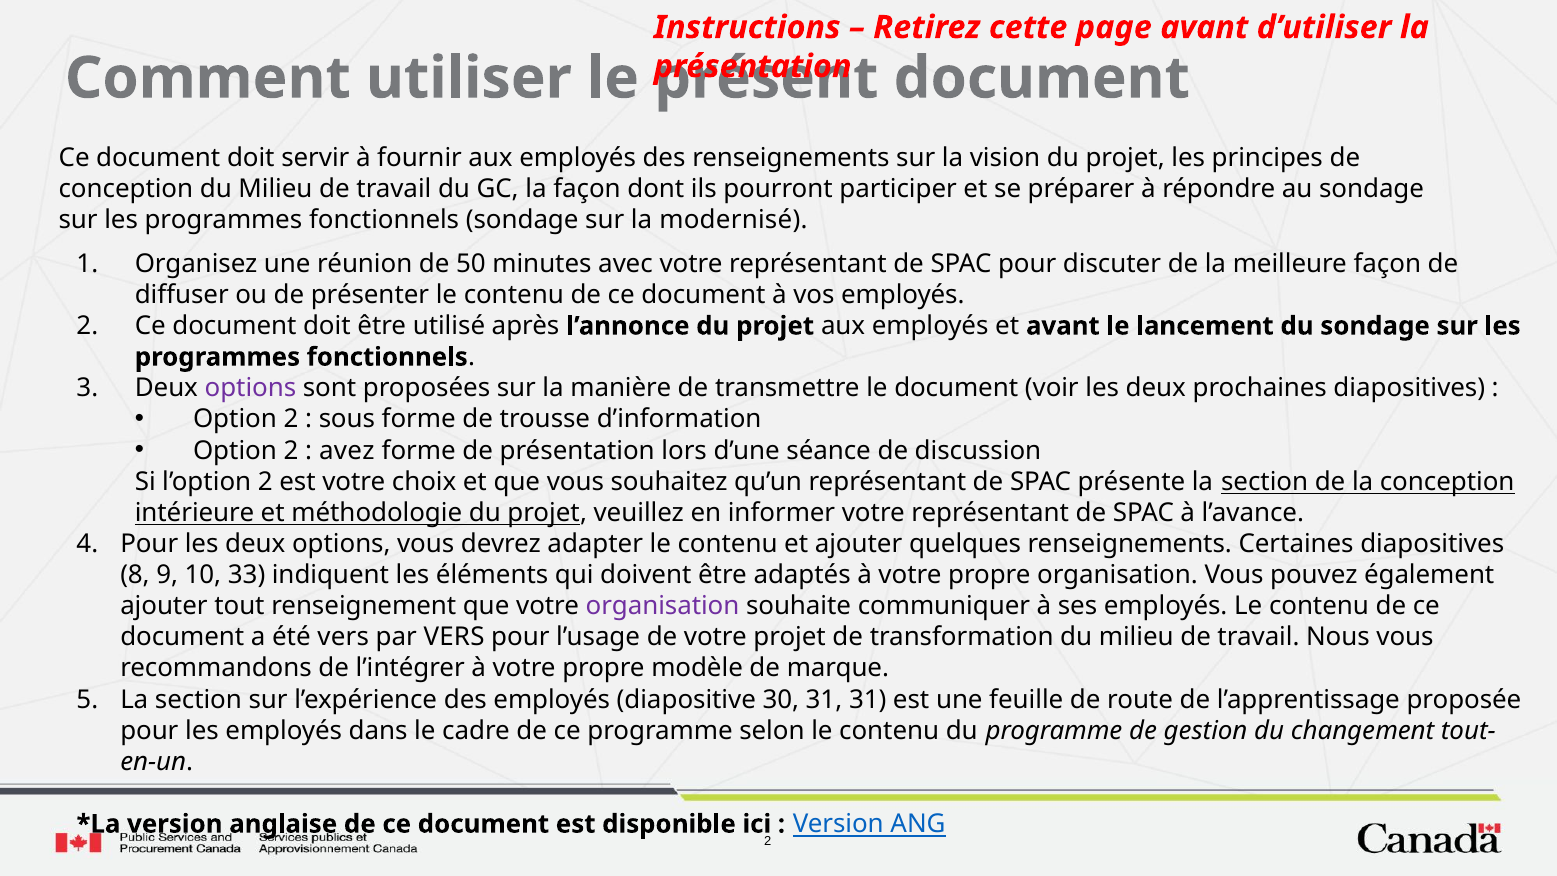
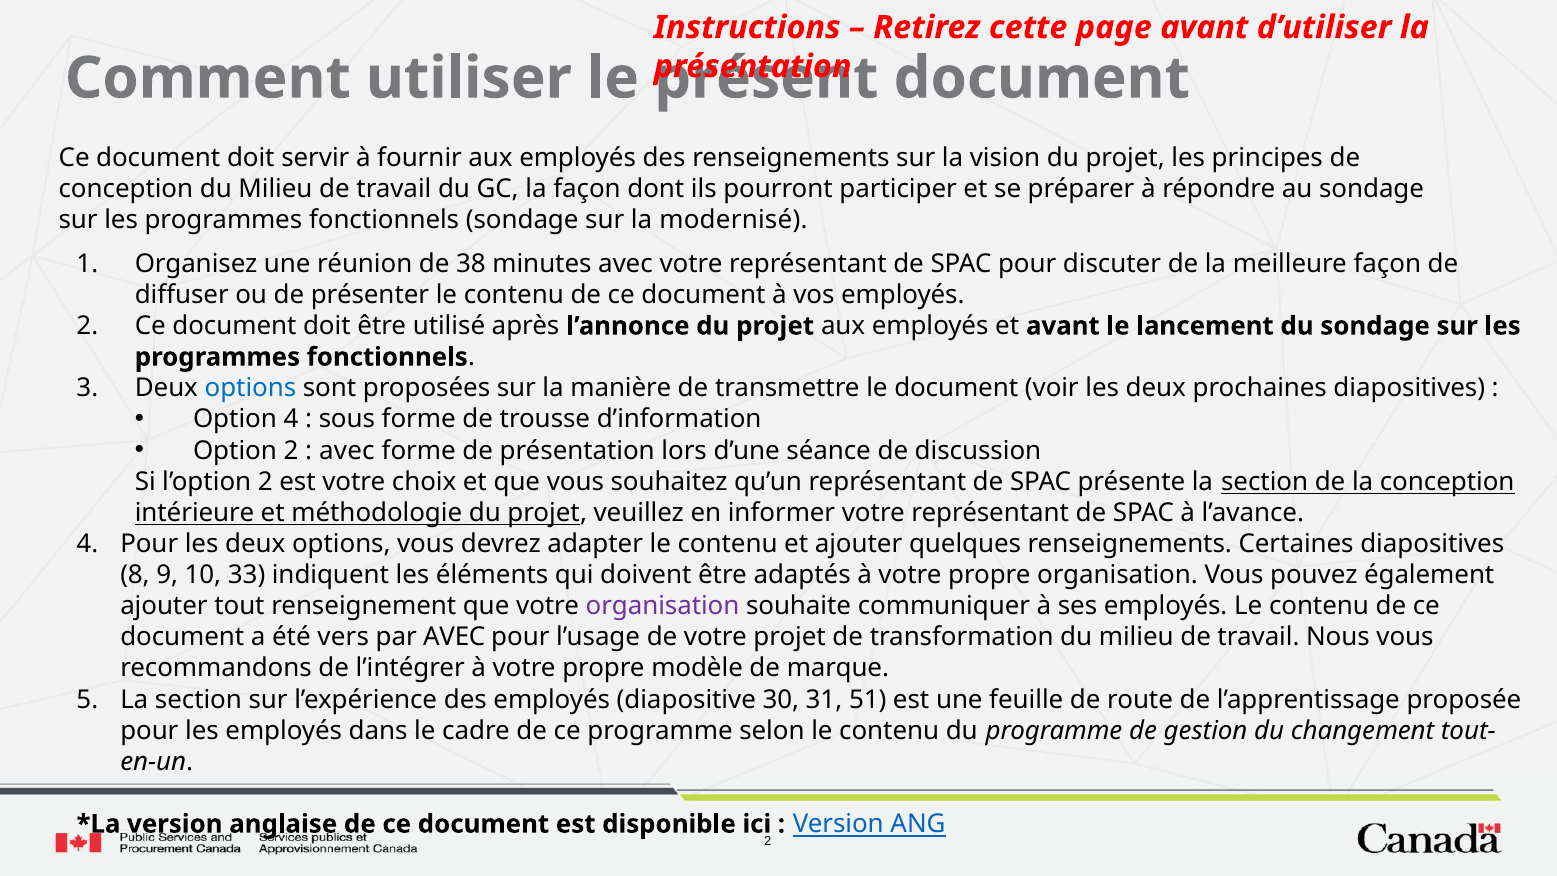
50: 50 -> 38
options at (250, 388) colour: purple -> blue
2 at (291, 419): 2 -> 4
avez at (347, 450): avez -> avec
par VERS: VERS -> AVEC
31 31: 31 -> 51
